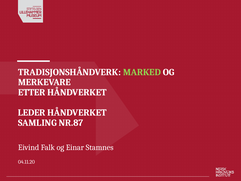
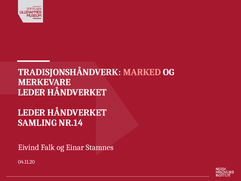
MARKED colour: light green -> pink
ETTER at (32, 92): ETTER -> LEDER
NR.87: NR.87 -> NR.14
